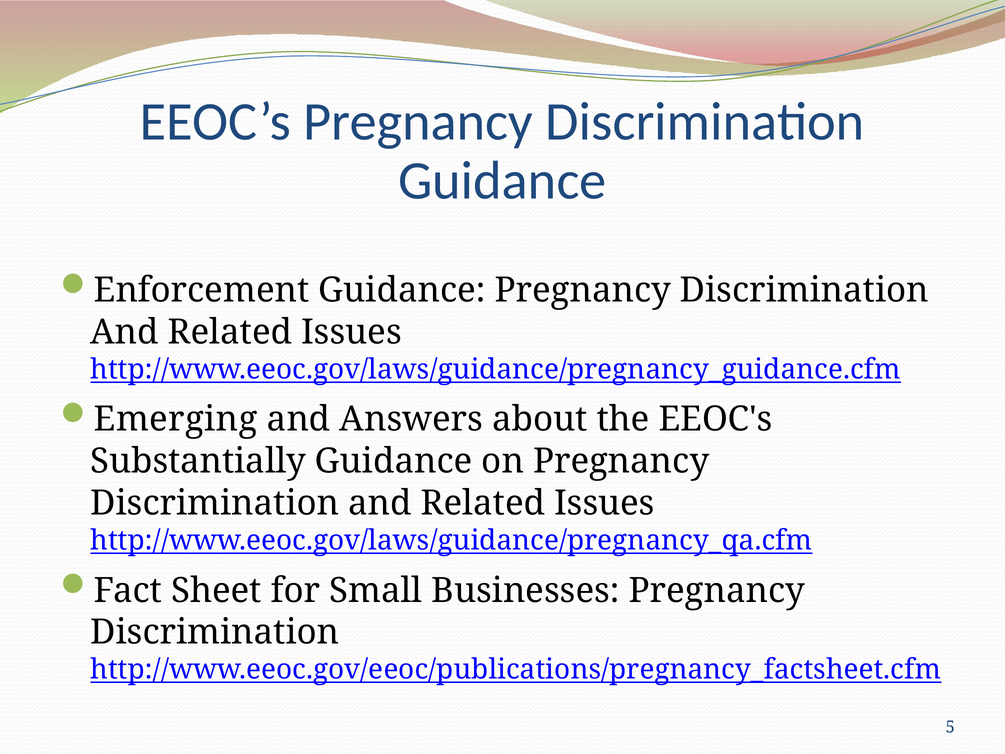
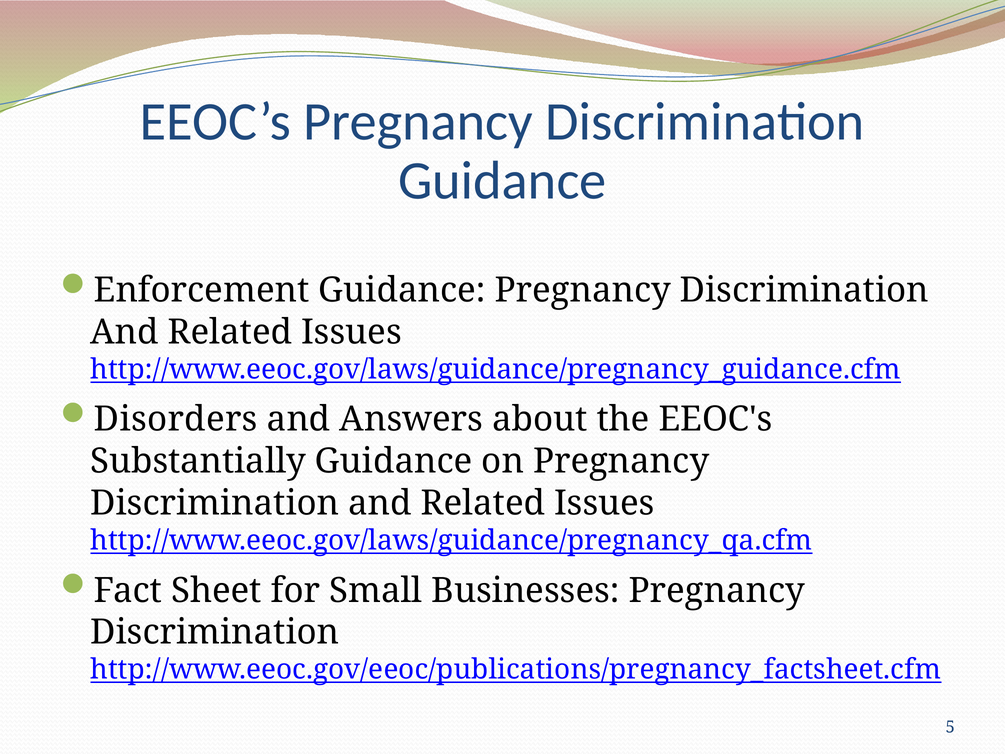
Emerging: Emerging -> Disorders
